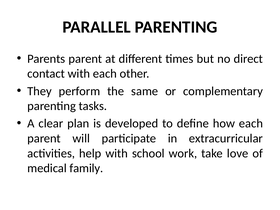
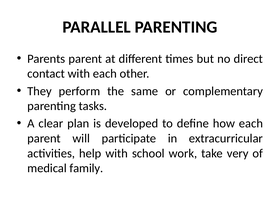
love: love -> very
